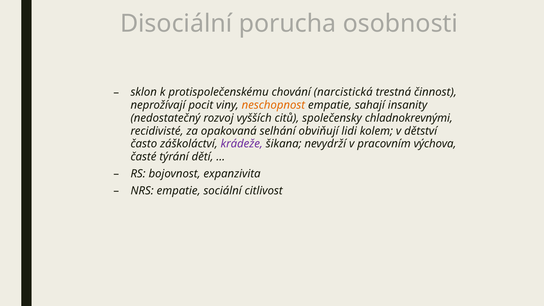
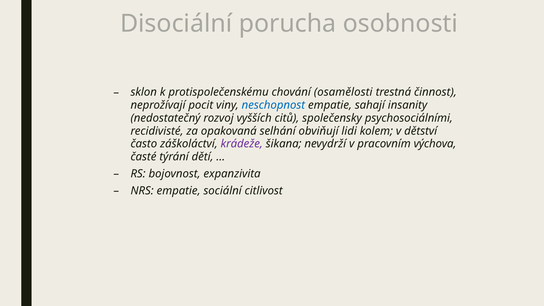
narcistická: narcistická -> osamělosti
neschopnost colour: orange -> blue
chladnokrevnými: chladnokrevnými -> psychosociálními
